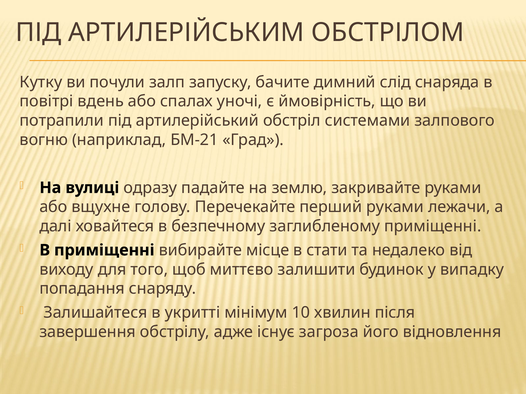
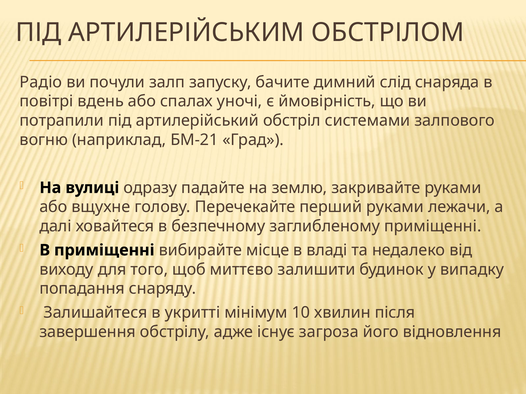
Кутку: Кутку -> Радіо
стати: стати -> владі
